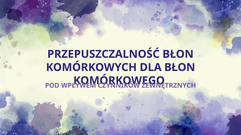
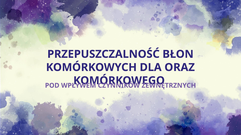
DLA BŁON: BŁON -> ORAZ
